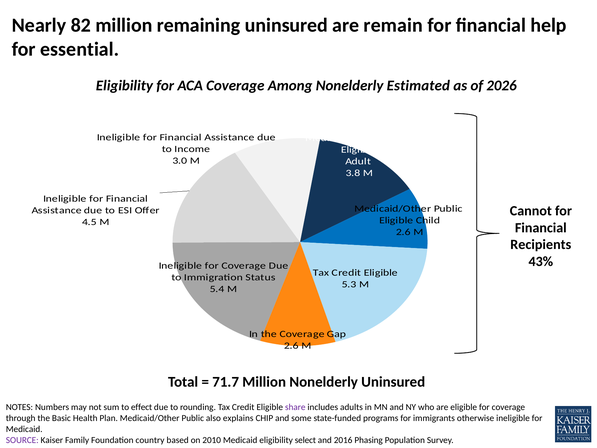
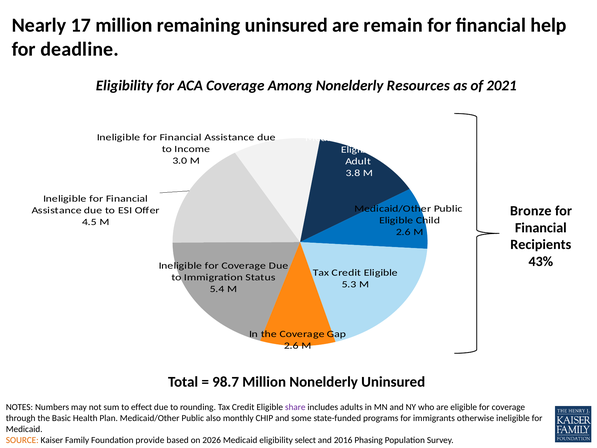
82: 82 -> 17
essential: essential -> deadline
Estimated: Estimated -> Resources
2026: 2026 -> 2021
Cannot: Cannot -> Bronze
71.7: 71.7 -> 98.7
explains: explains -> monthly
SOURCE colour: purple -> orange
country: country -> provide
2010: 2010 -> 2026
